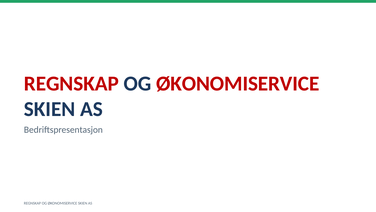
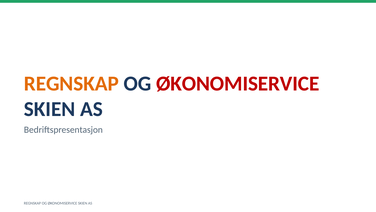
REGNSKAP at (71, 83) colour: red -> orange
